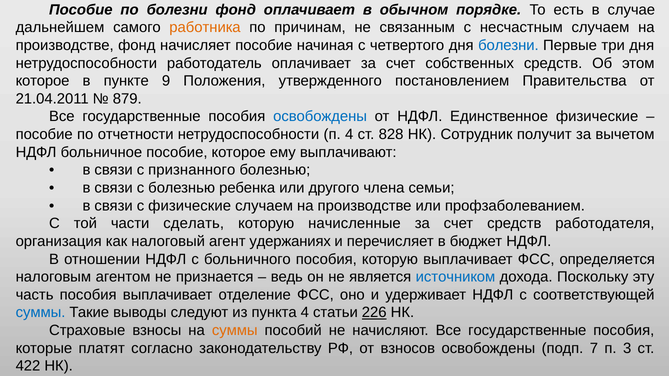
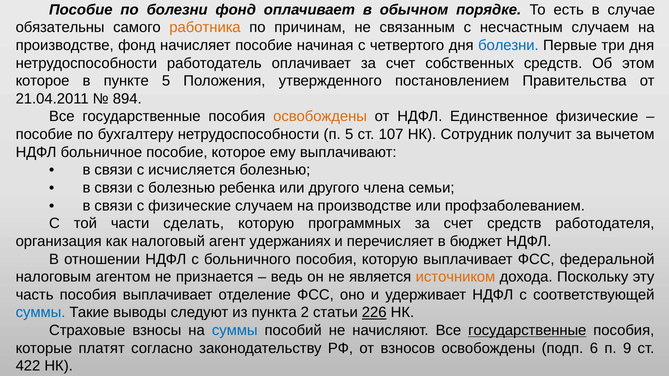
дальнейшем: дальнейшем -> обязательны
пункте 9: 9 -> 5
879: 879 -> 894
освобождены at (320, 117) colour: blue -> orange
отчетности: отчетности -> бухгалтеру
п 4: 4 -> 5
828: 828 -> 107
признанного: признанного -> исчисляется
начисленные: начисленные -> программных
определяется: определяется -> федеральной
источником colour: blue -> orange
пункта 4: 4 -> 2
суммы at (235, 331) colour: orange -> blue
государственные at (527, 331) underline: none -> present
7: 7 -> 6
3: 3 -> 9
